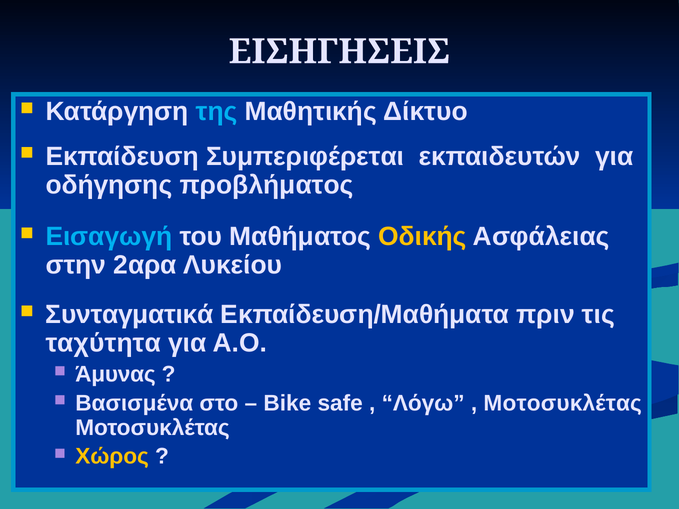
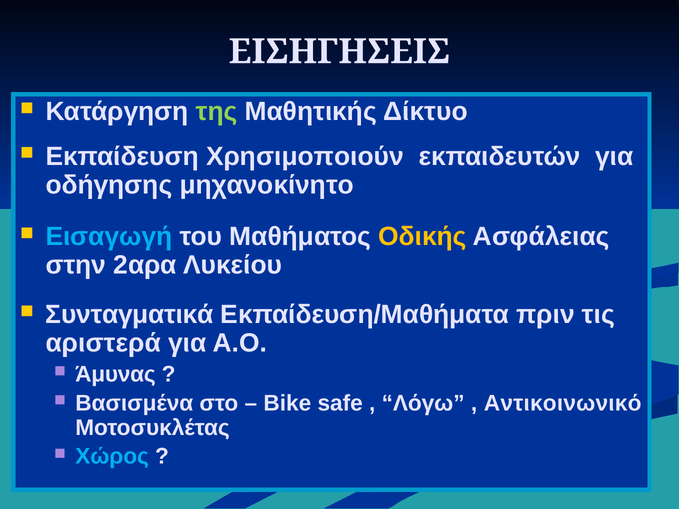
της colour: light blue -> light green
Συμπεριφέρεται: Συμπεριφέρεται -> Χρησιμοποιούν
προβλήματος: προβλήματος -> μηχανοκίνητο
ταχύτητα: ταχύτητα -> αριστερά
Μοτοσυκλέτας at (563, 403): Μοτοσυκλέτας -> Αντικοινωνικό
Χώρος colour: yellow -> light blue
